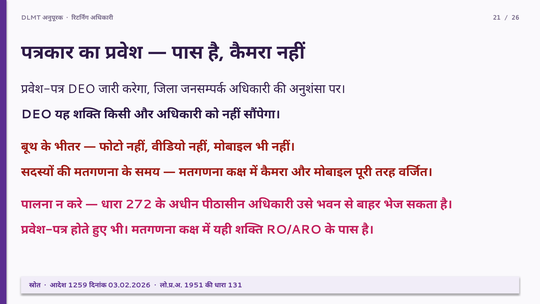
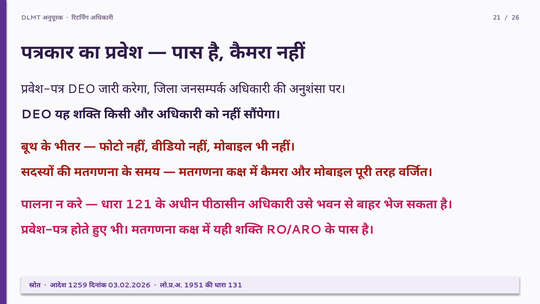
272: 272 -> 121
